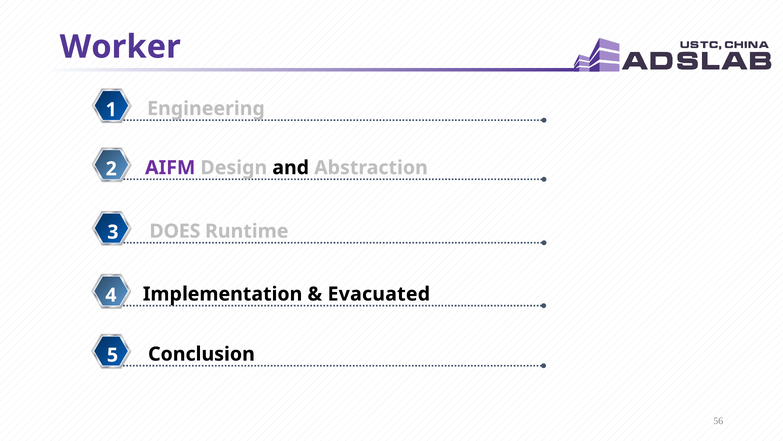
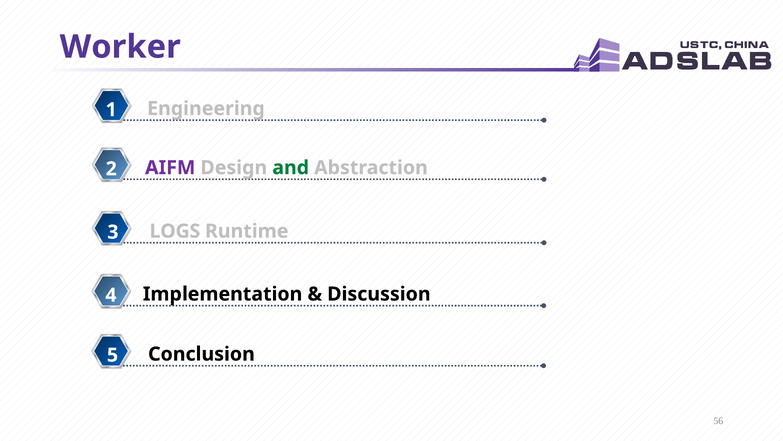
and colour: black -> green
DOES: DOES -> LOGS
Evacuated: Evacuated -> Discussion
